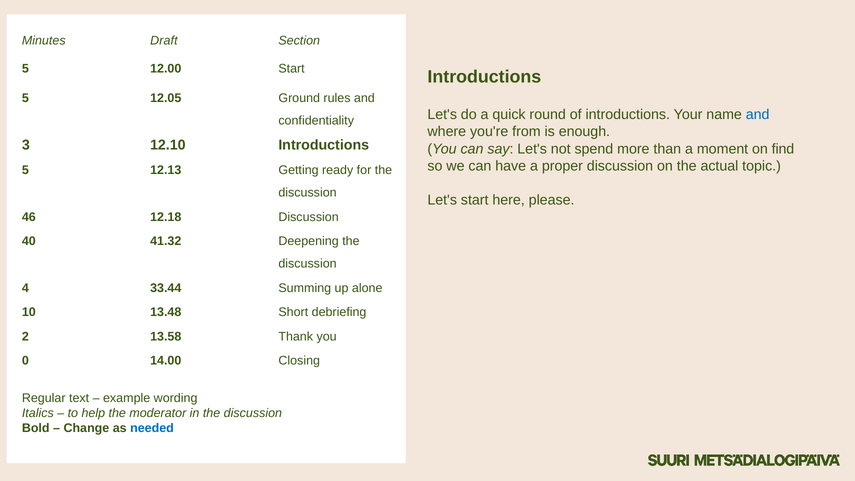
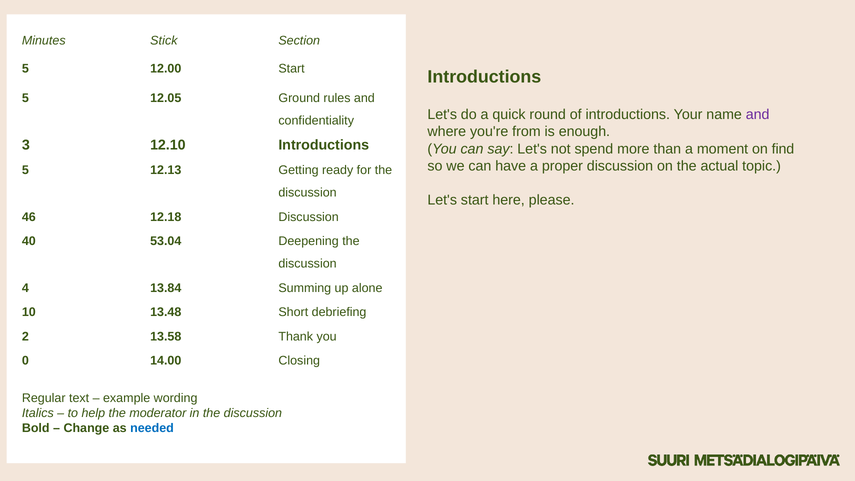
Draft: Draft -> Stick
and at (758, 115) colour: blue -> purple
41.32: 41.32 -> 53.04
33.44: 33.44 -> 13.84
